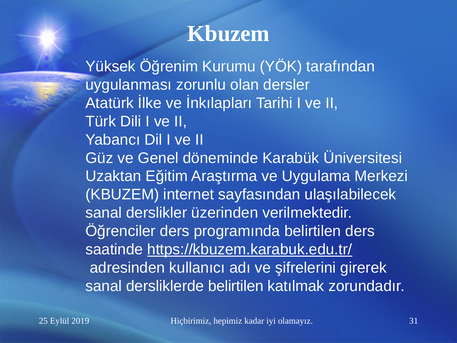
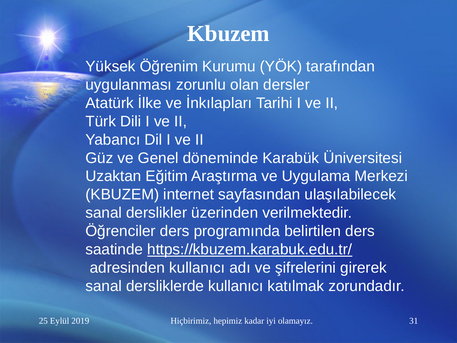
dersliklerde belirtilen: belirtilen -> kullanıcı
